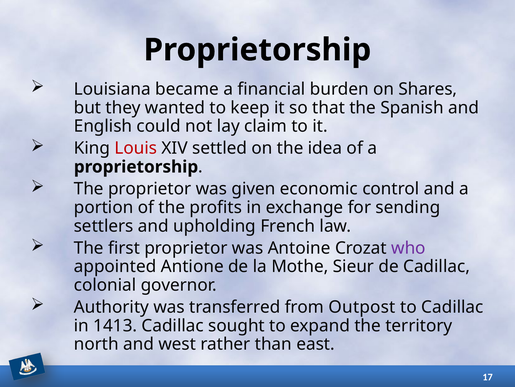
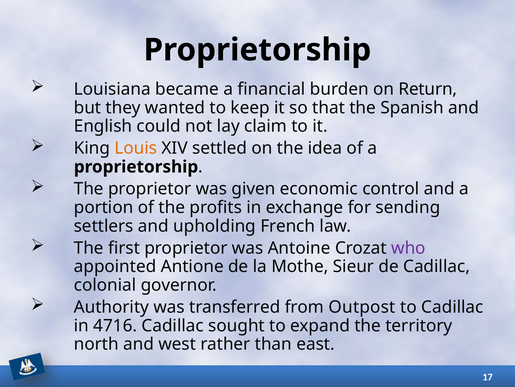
Shares: Shares -> Return
Louis colour: red -> orange
1413: 1413 -> 4716
